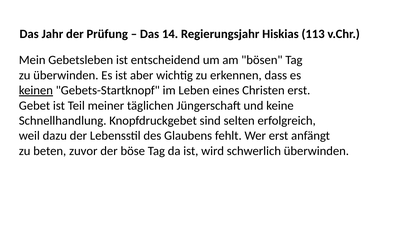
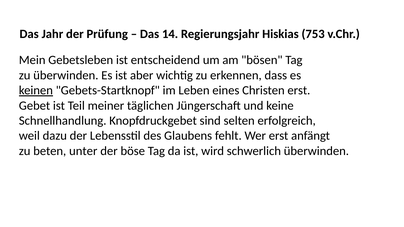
113: 113 -> 753
zuvor: zuvor -> unter
